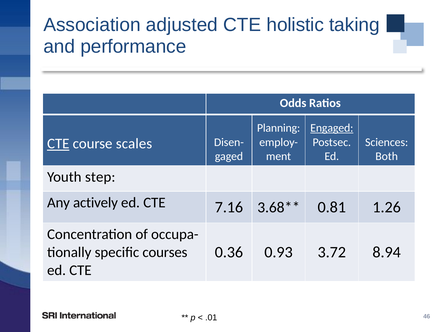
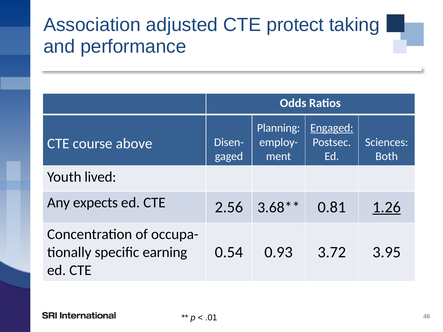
holistic: holistic -> protect
CTE at (58, 144) underline: present -> none
scales: scales -> above
step: step -> lived
actively: actively -> expects
7.16: 7.16 -> 2.56
1.26 underline: none -> present
0.36: 0.36 -> 0.54
8.94: 8.94 -> 3.95
courses: courses -> earning
